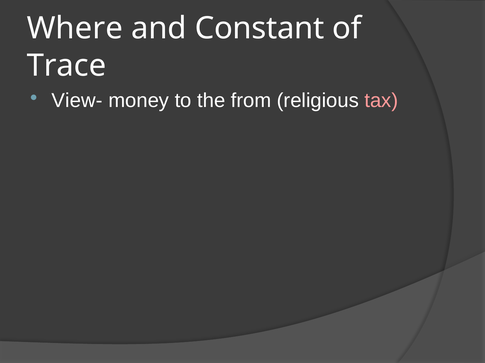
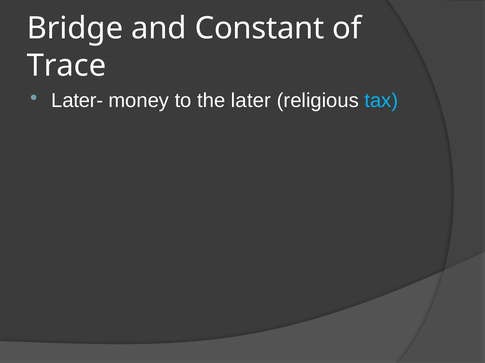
Where: Where -> Bridge
View-: View- -> Later-
from: from -> later
tax colour: pink -> light blue
